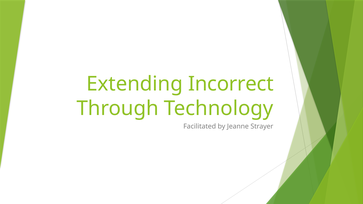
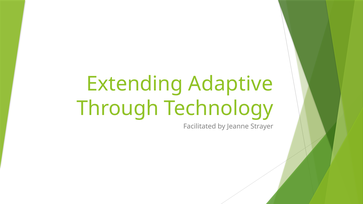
Incorrect: Incorrect -> Adaptive
